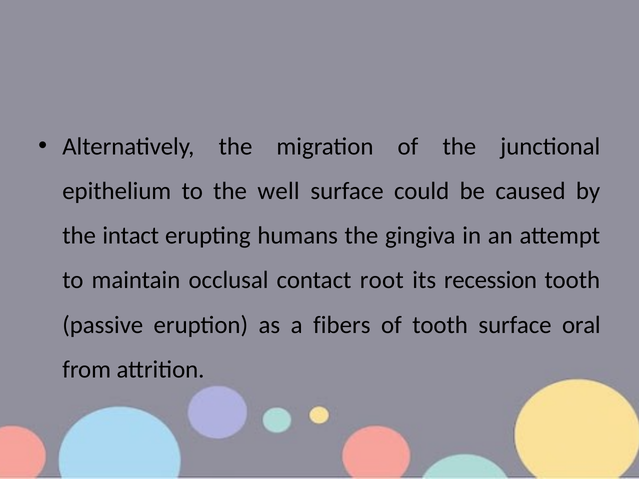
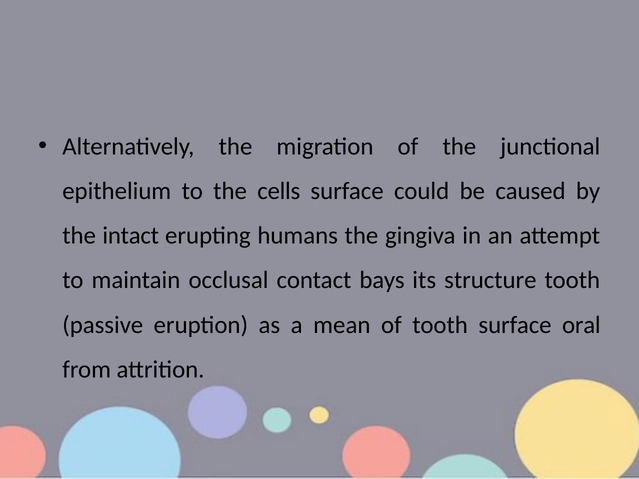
well: well -> cells
root: root -> bays
recession: recession -> structure
fibers: fibers -> mean
